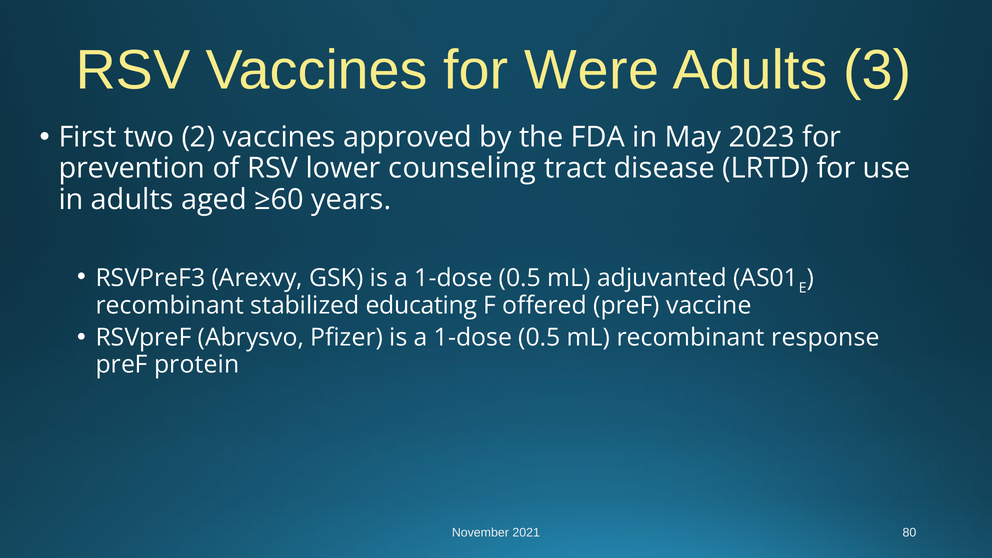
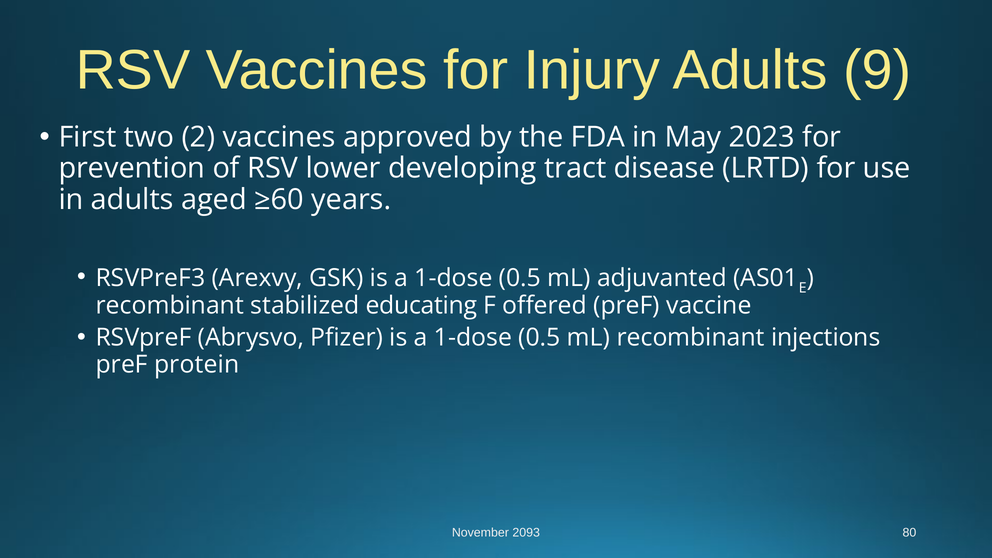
Were: Were -> Injury
3: 3 -> 9
counseling: counseling -> developing
response: response -> injections
2021: 2021 -> 2093
